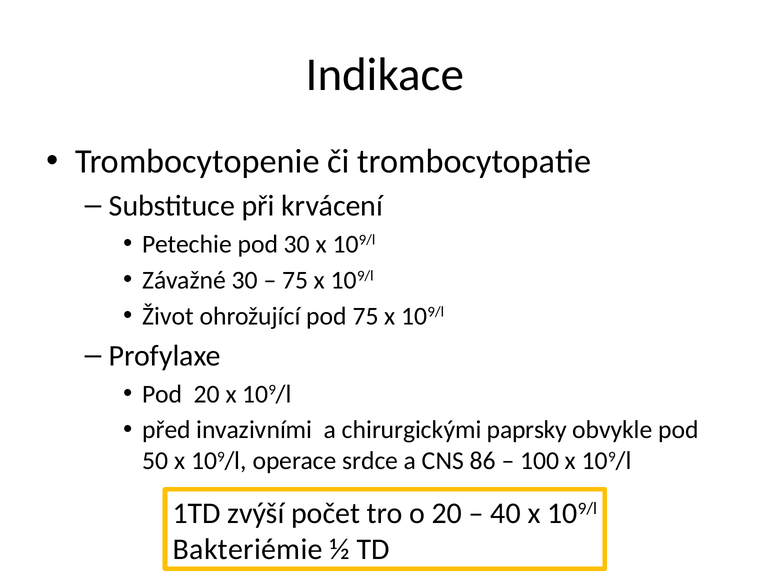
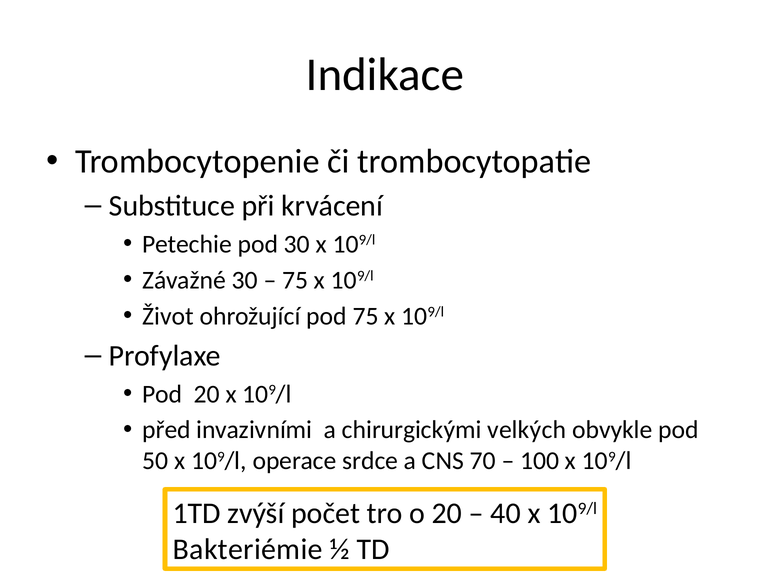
paprsky: paprsky -> velkých
86: 86 -> 70
